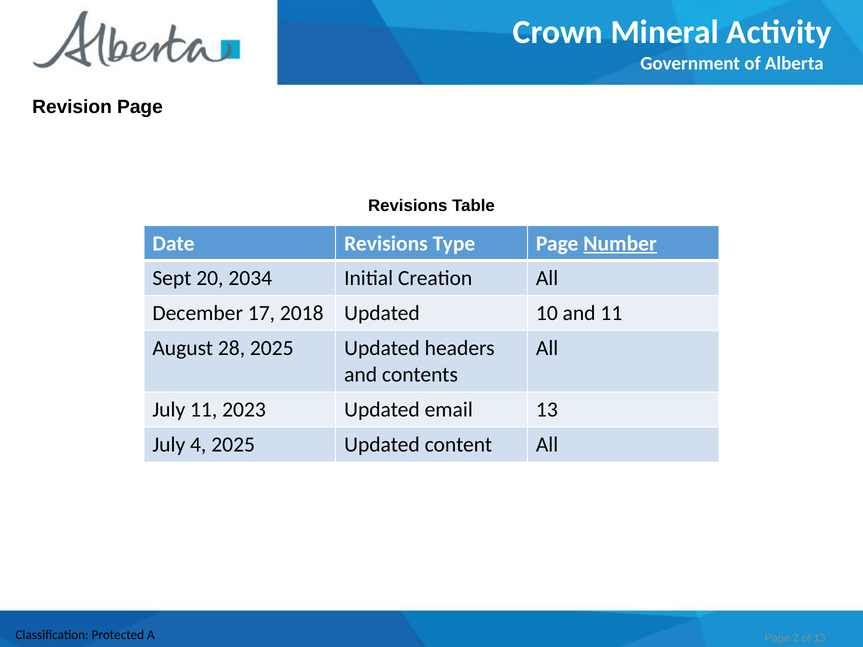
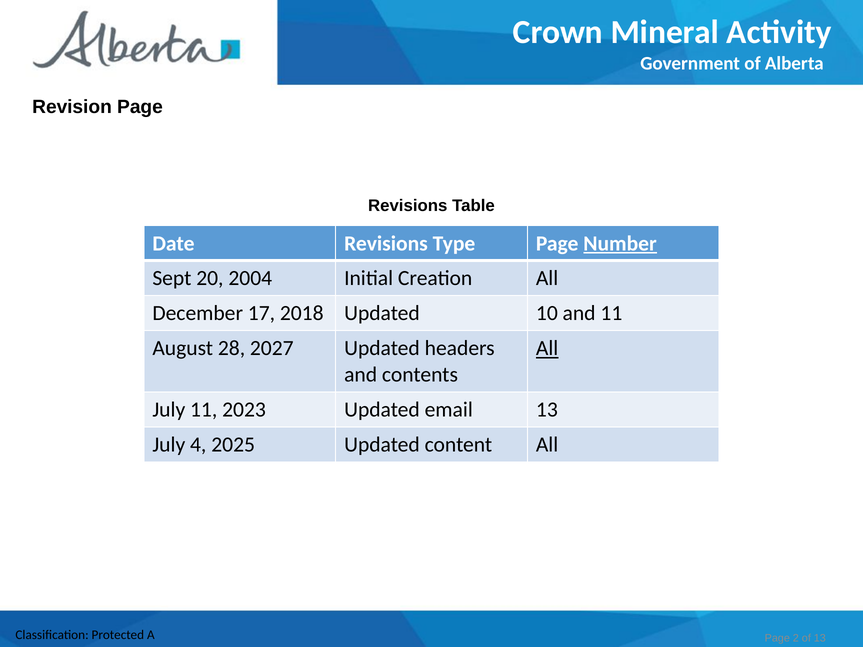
2034: 2034 -> 2004
28 2025: 2025 -> 2027
All at (547, 348) underline: none -> present
